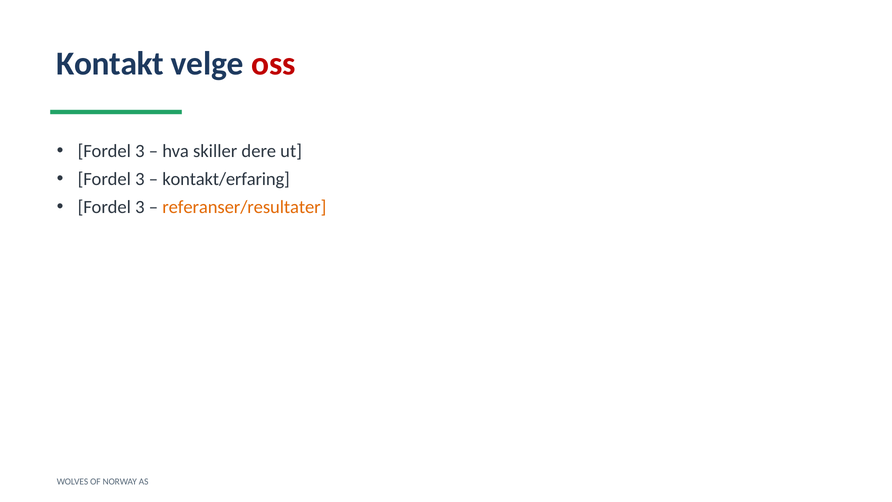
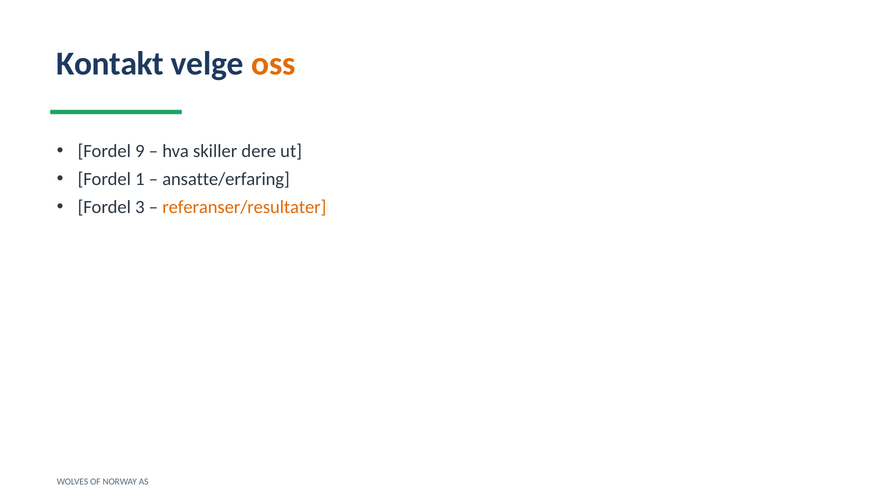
oss colour: red -> orange
3 at (140, 151): 3 -> 9
3 at (140, 179): 3 -> 1
kontakt/erfaring: kontakt/erfaring -> ansatte/erfaring
